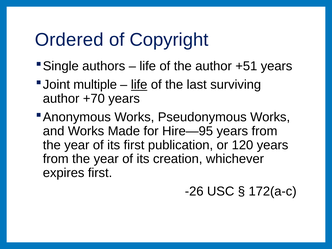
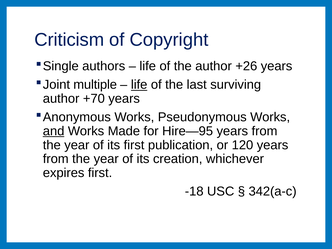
Ordered: Ordered -> Criticism
+51: +51 -> +26
and underline: none -> present
-26: -26 -> -18
172(a-c: 172(a-c -> 342(a-c
